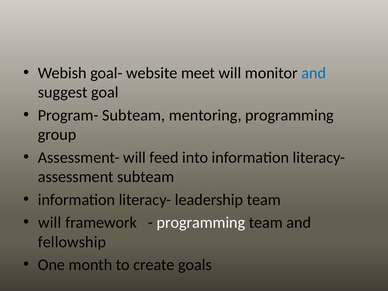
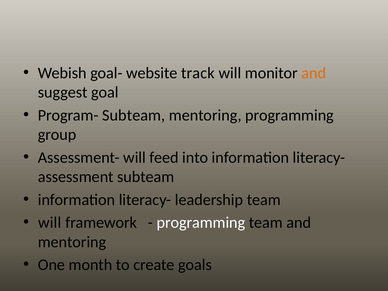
meet: meet -> track
and at (314, 73) colour: blue -> orange
fellowship at (72, 242): fellowship -> mentoring
